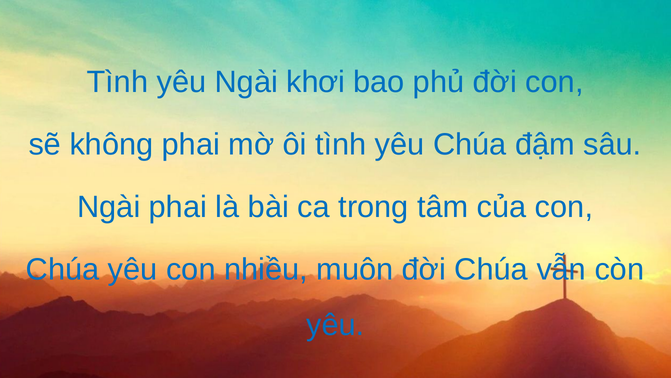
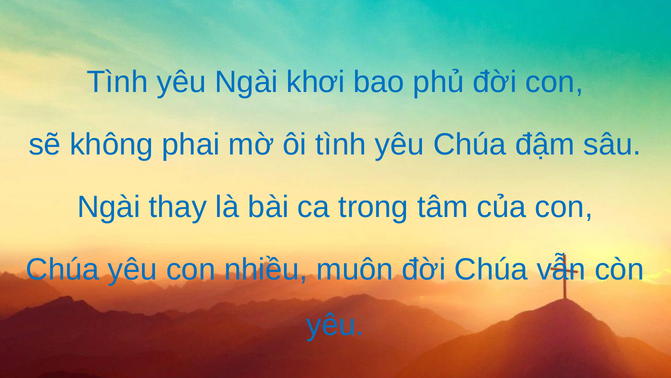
Ngài phai: phai -> thay
